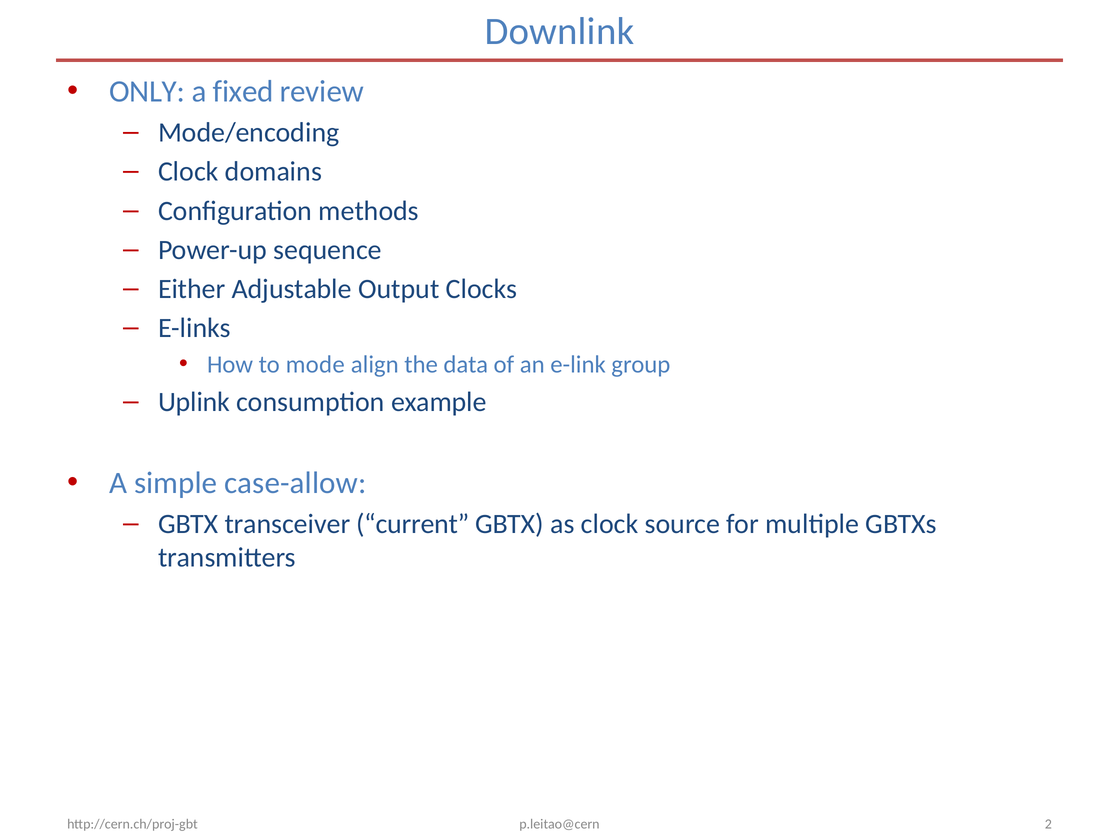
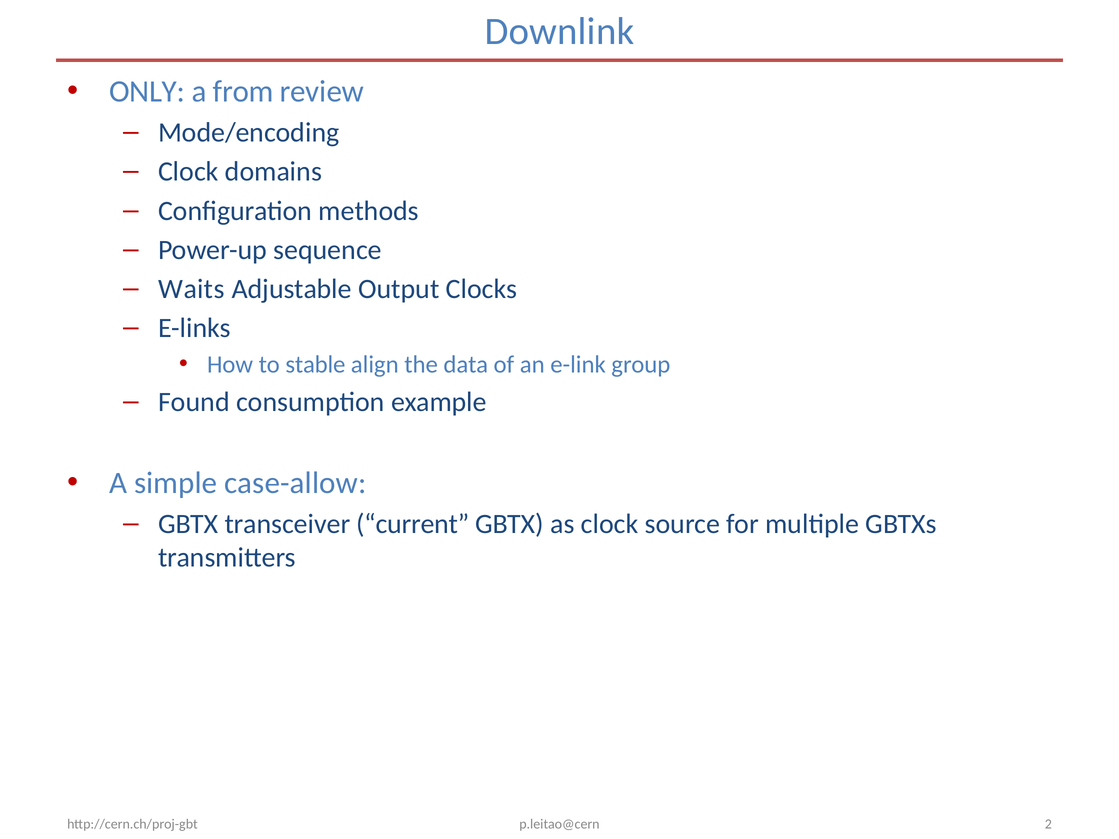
fixed: fixed -> from
Either: Either -> Waits
mode: mode -> stable
Uplink: Uplink -> Found
